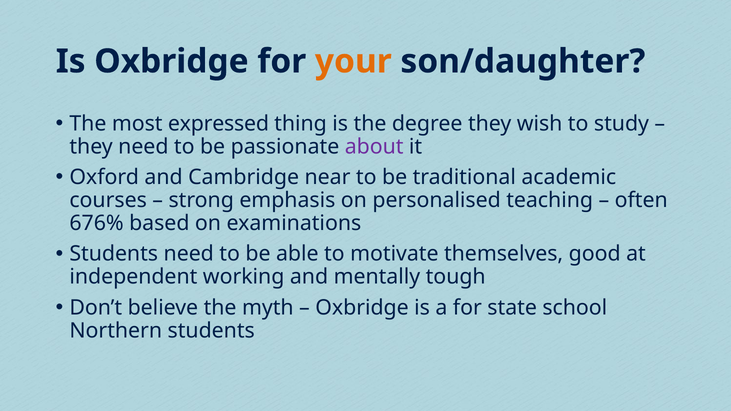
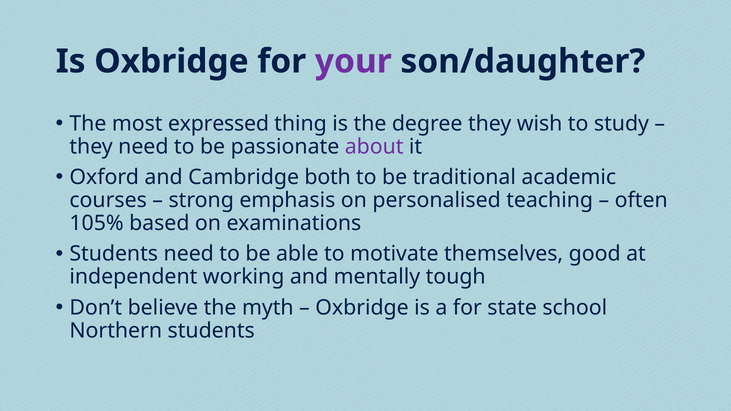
your colour: orange -> purple
near: near -> both
676%: 676% -> 105%
